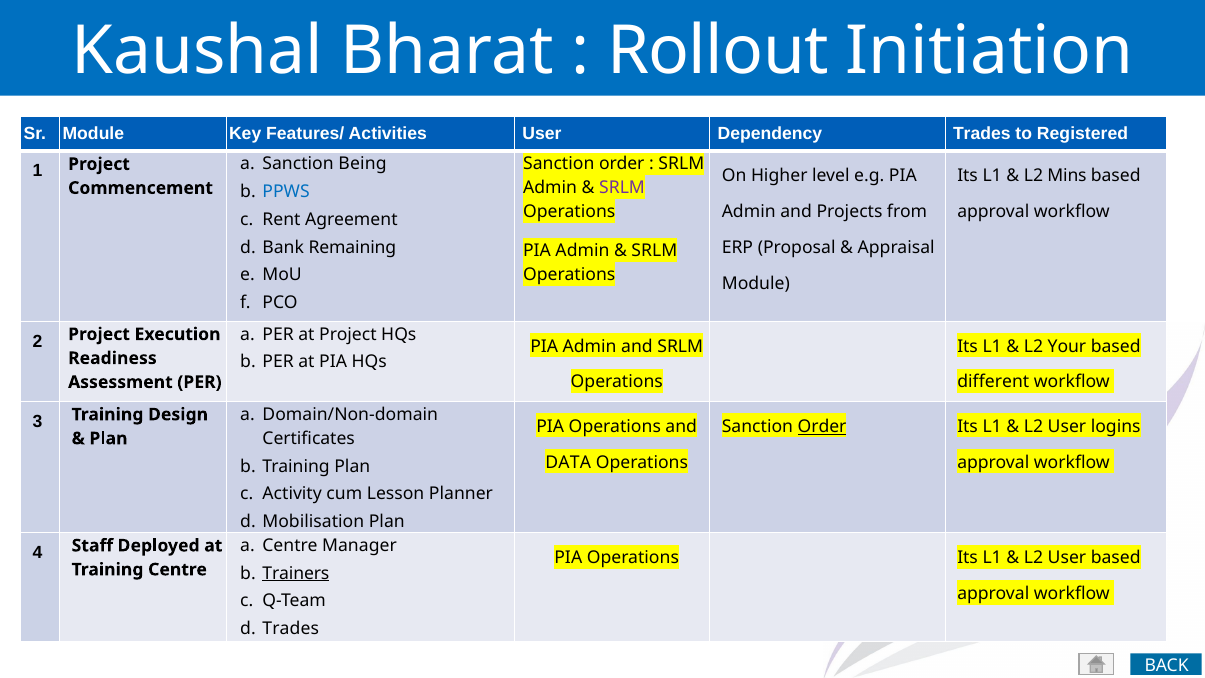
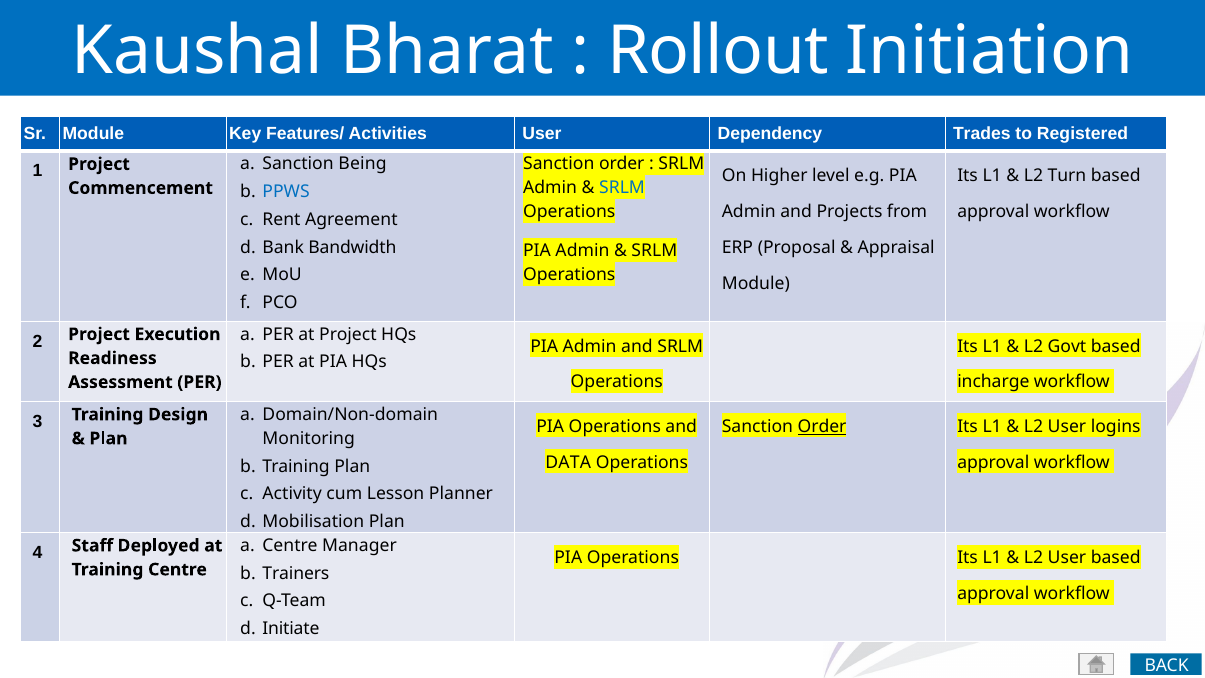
Mins: Mins -> Turn
SRLM at (622, 188) colour: purple -> blue
Remaining: Remaining -> Bandwidth
Your: Your -> Govt
different: different -> incharge
Certificates: Certificates -> Monitoring
Trainers underline: present -> none
Trades at (291, 629): Trades -> Initiate
